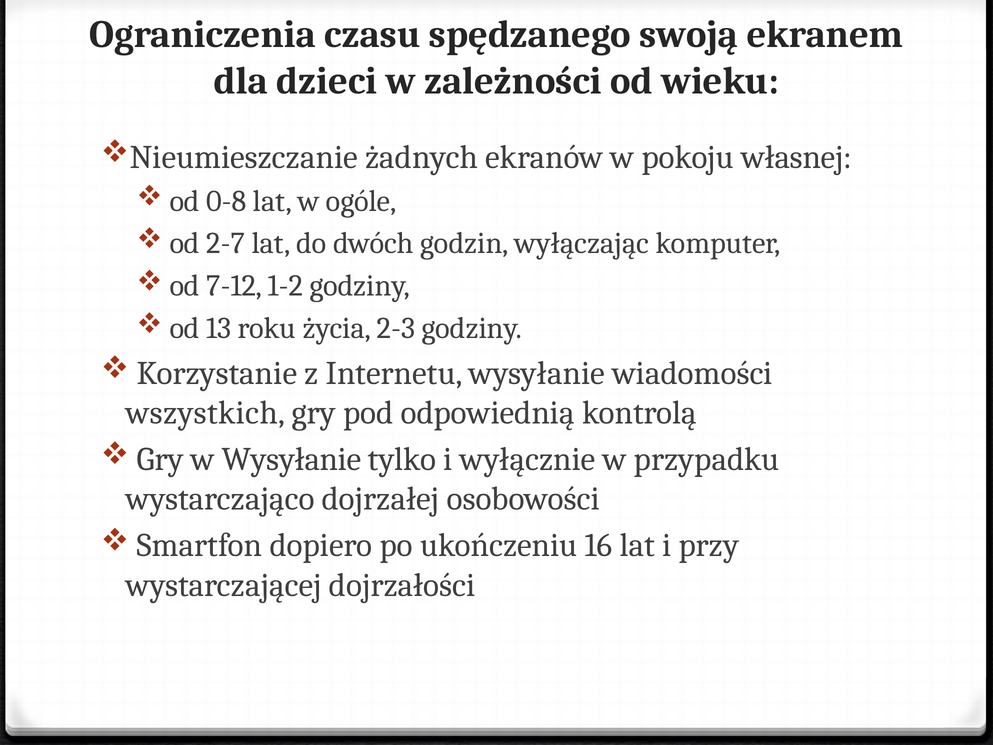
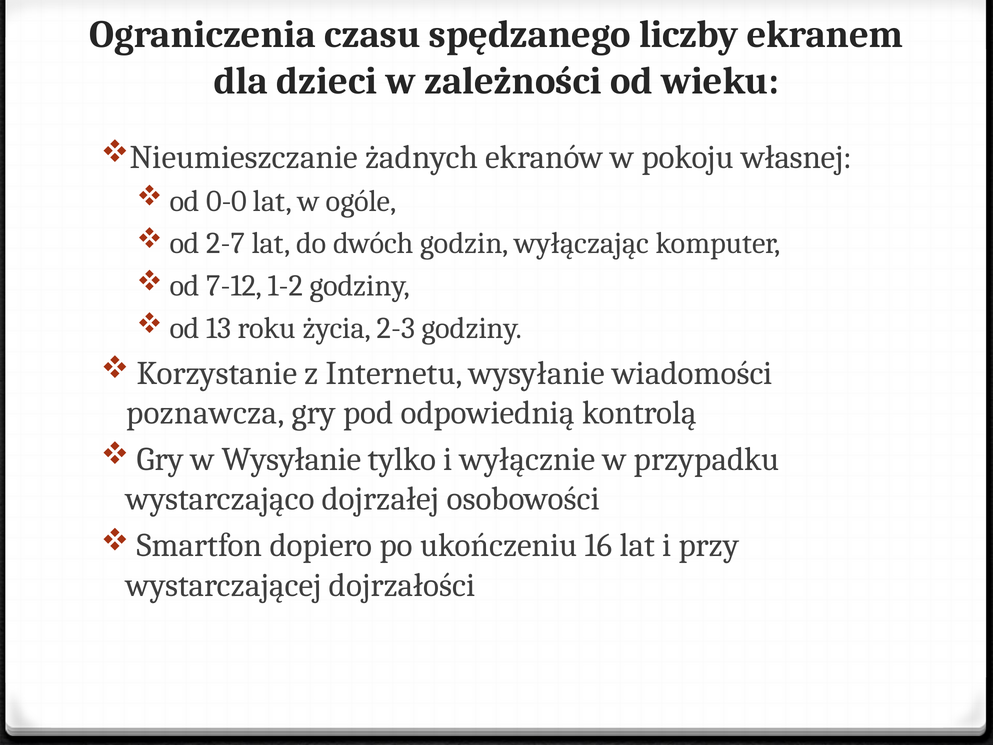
swoją: swoją -> liczby
0-8: 0-8 -> 0-0
wszystkich: wszystkich -> poznawcza
